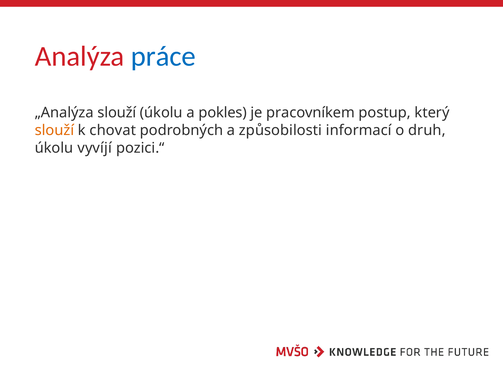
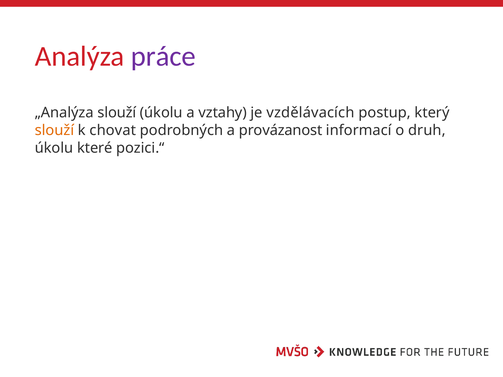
práce colour: blue -> purple
pokles: pokles -> vztahy
pracovníkem: pracovníkem -> vzdělávacích
způsobilosti: způsobilosti -> provázanost
vyvíjí: vyvíjí -> které
